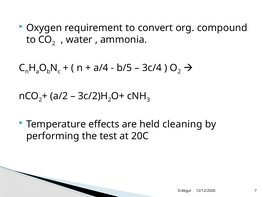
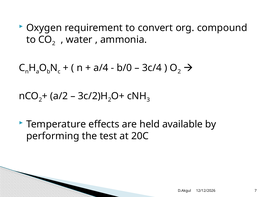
b/5: b/5 -> b/0
cleaning: cleaning -> available
